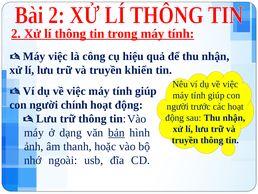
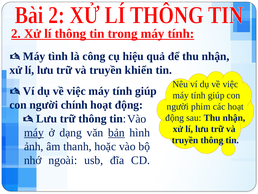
Máy việc: việc -> tình
trước: trước -> phim
máy at (34, 132) underline: none -> present
